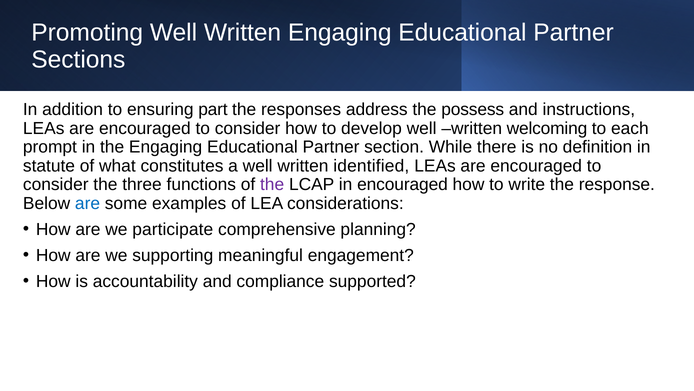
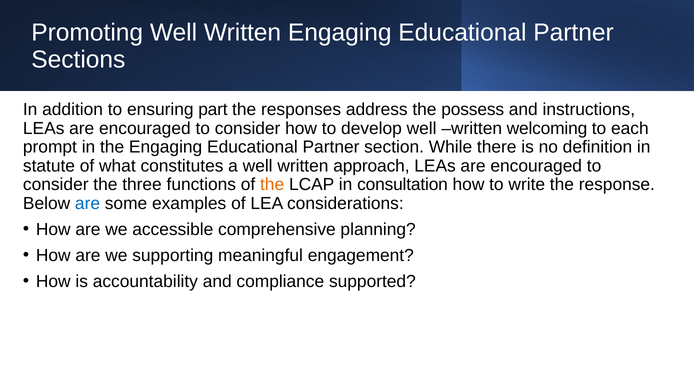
identified: identified -> approach
the at (272, 184) colour: purple -> orange
in encouraged: encouraged -> consultation
participate: participate -> accessible
